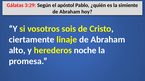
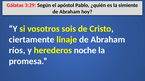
alto: alto -> ríos
